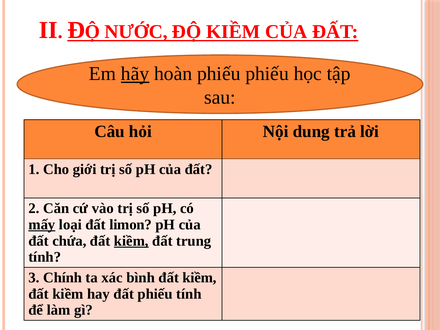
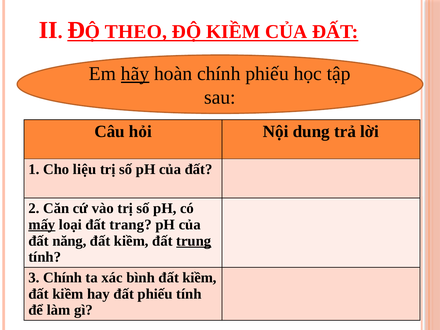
NƯỚC: NƯỚC -> THEO
hoàn phiếu: phiếu -> chính
giới: giới -> liệu
limon: limon -> trang
chứa: chứa -> năng
kiềm at (131, 241) underline: present -> none
trung underline: none -> present
